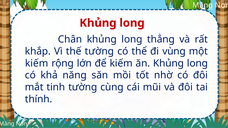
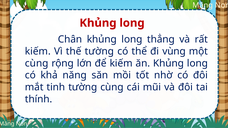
khắp at (38, 51): khắp -> kiếm
kiếm at (37, 63): kiếm -> cùng
